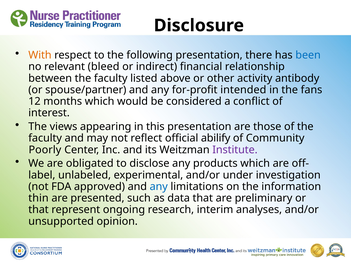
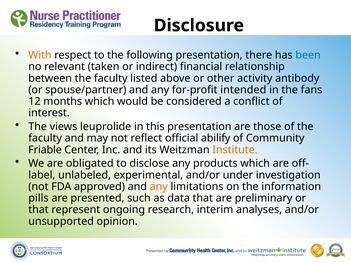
bleed: bleed -> taken
appearing: appearing -> leuprolide
Poorly: Poorly -> Friable
Institute colour: purple -> orange
any at (159, 187) colour: blue -> orange
thin: thin -> pills
